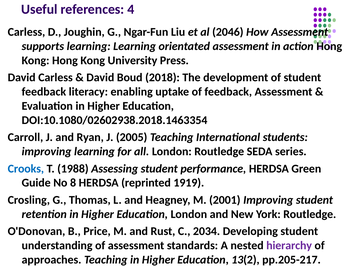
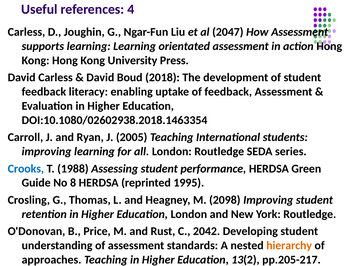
2046: 2046 -> 2047
1919: 1919 -> 1995
2001: 2001 -> 2098
2034: 2034 -> 2042
hierarchy colour: purple -> orange
